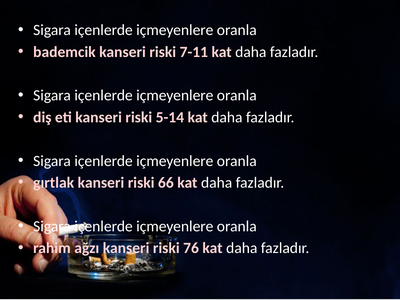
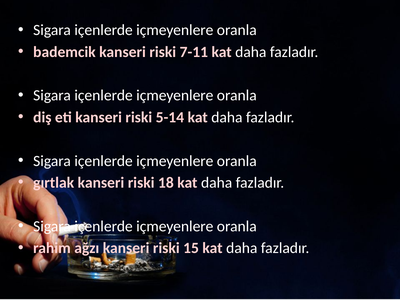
66: 66 -> 18
76: 76 -> 15
